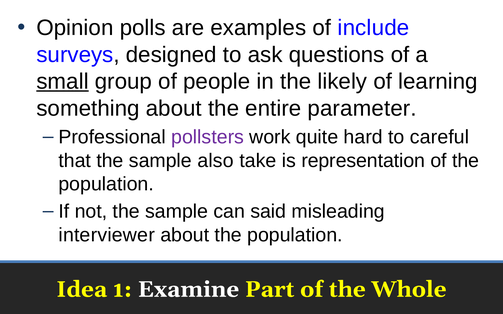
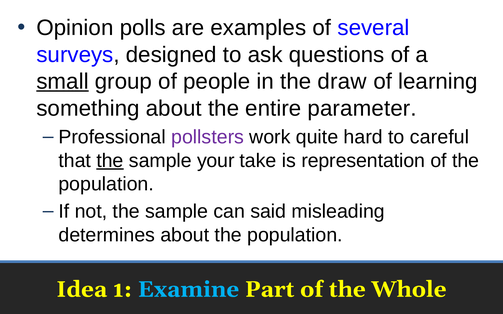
include: include -> several
likely: likely -> draw
the at (110, 161) underline: none -> present
also: also -> your
interviewer: interviewer -> determines
Examine colour: white -> light blue
